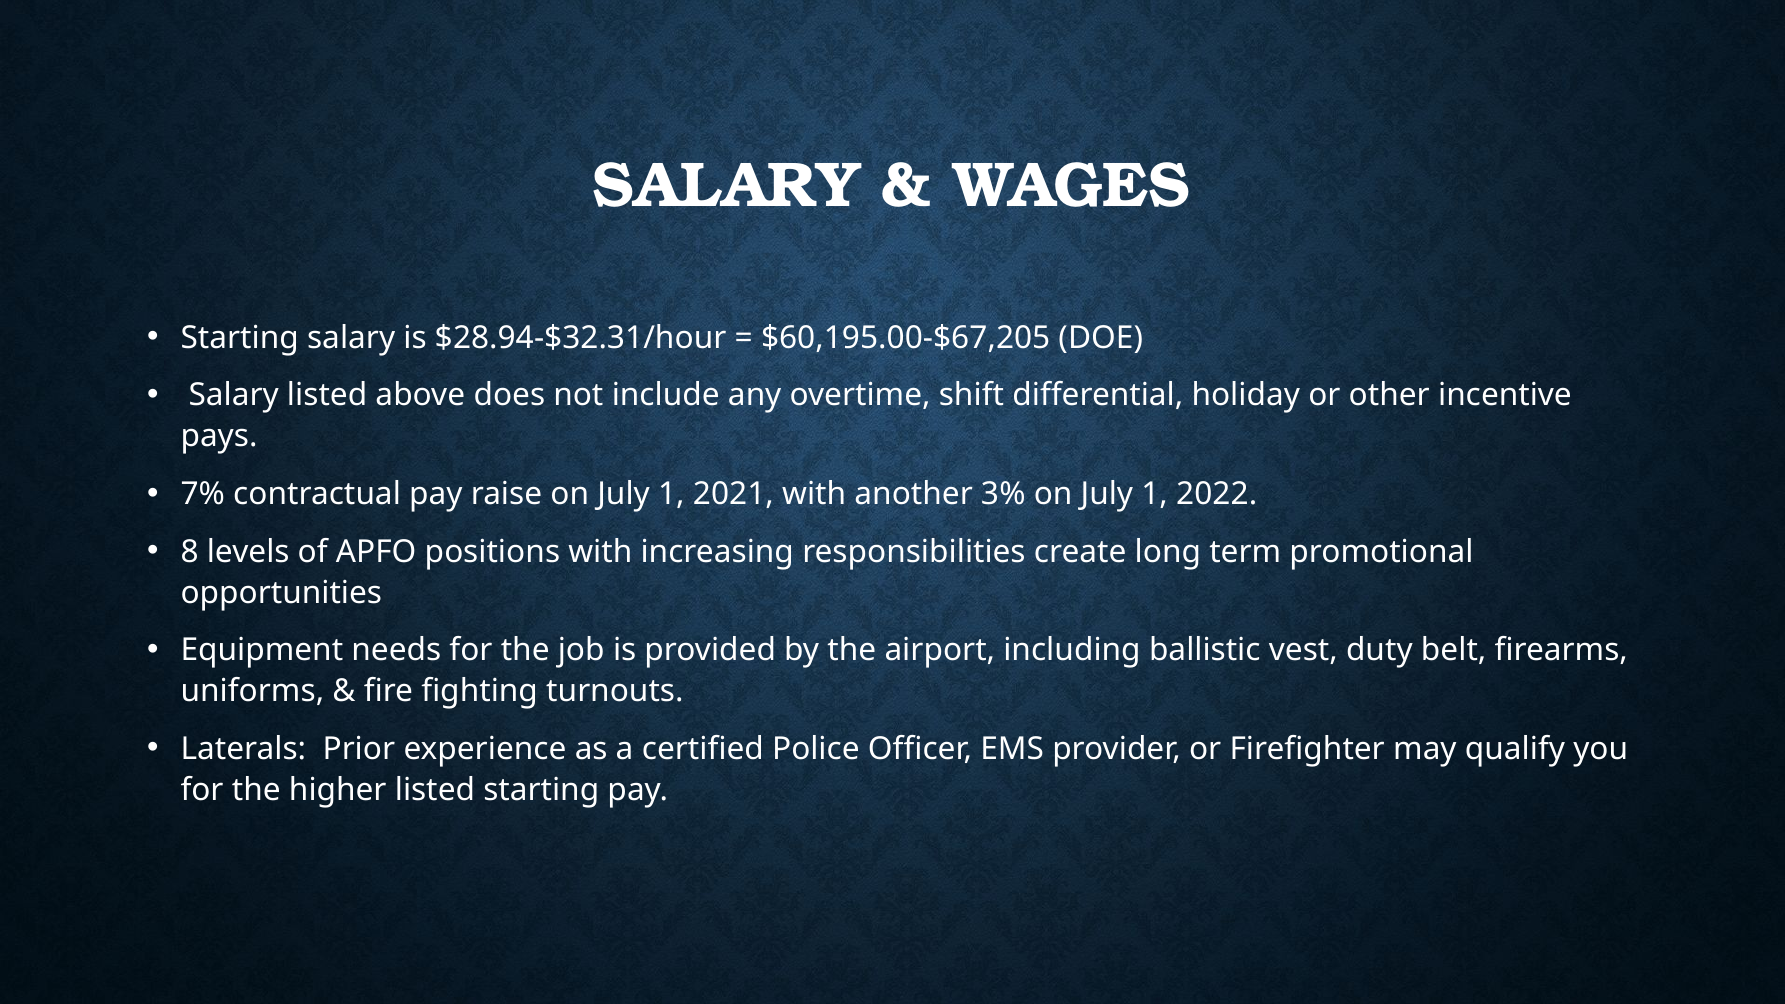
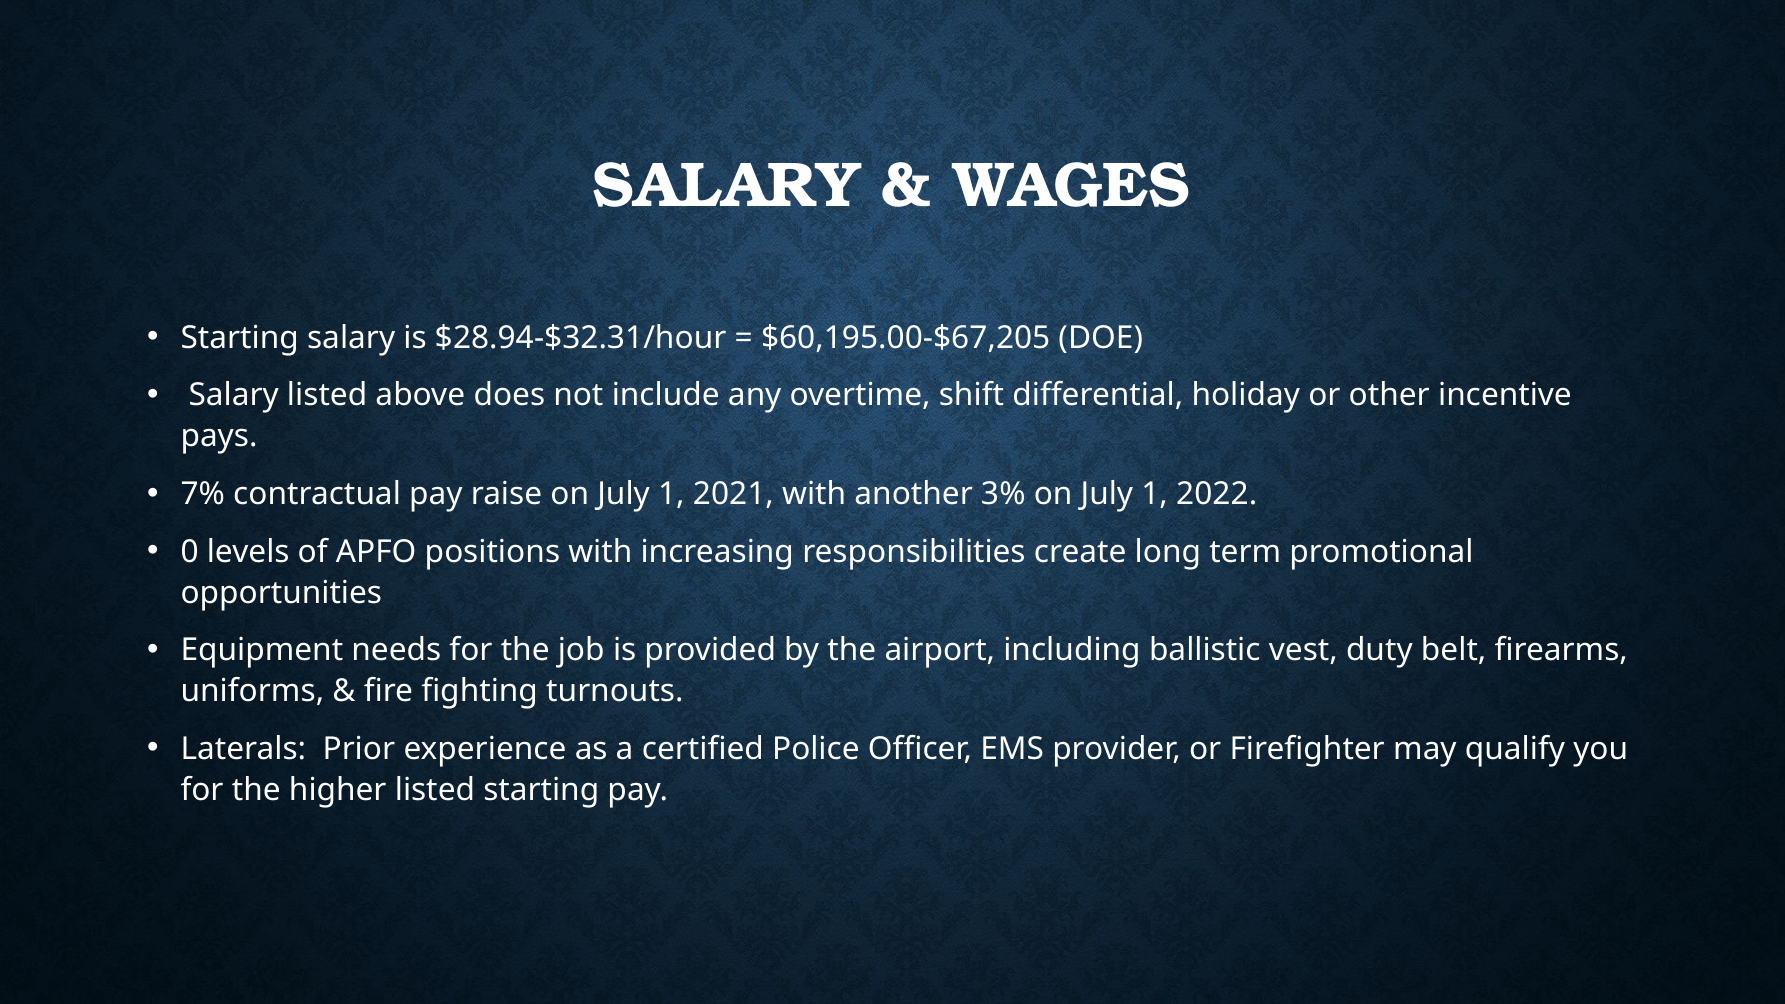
8: 8 -> 0
